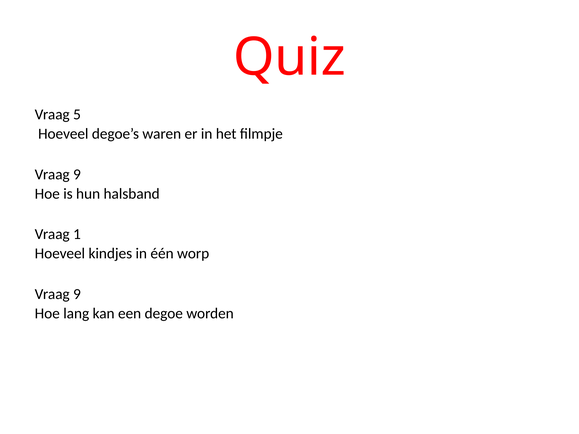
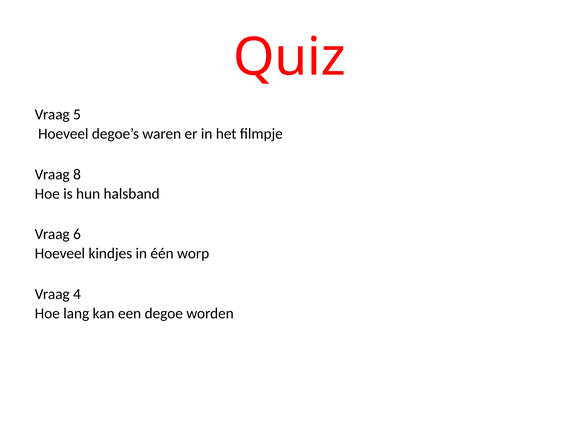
9 at (77, 174): 9 -> 8
1: 1 -> 6
9 at (77, 294): 9 -> 4
